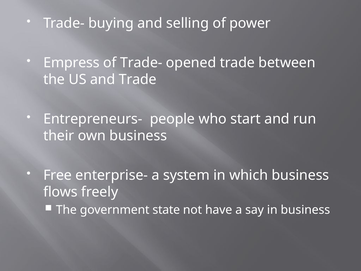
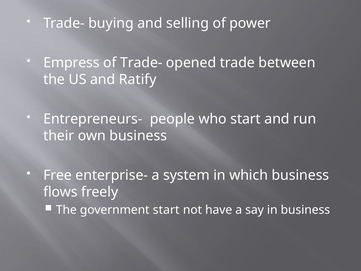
and Trade: Trade -> Ratify
government state: state -> start
